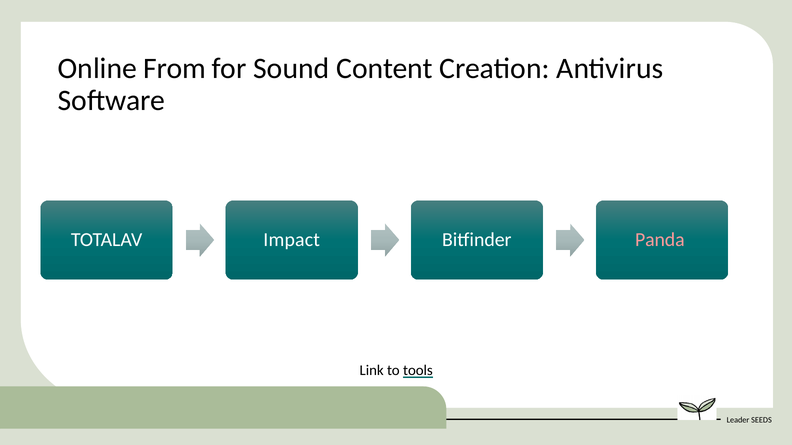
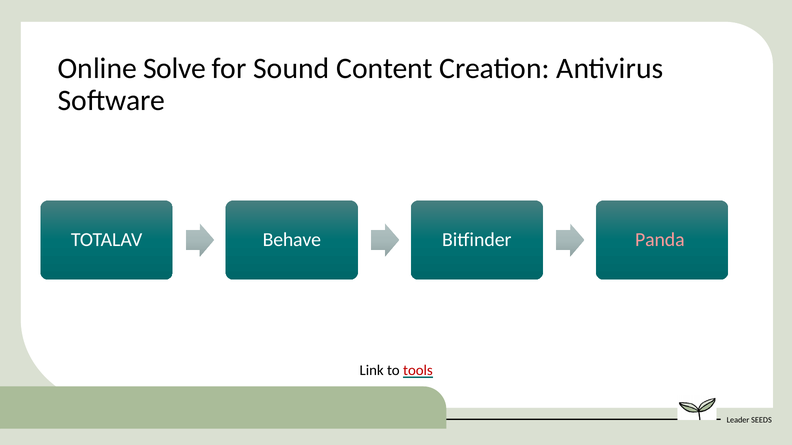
From: From -> Solve
Impact: Impact -> Behave
tools colour: black -> red
